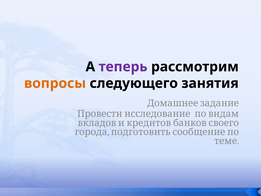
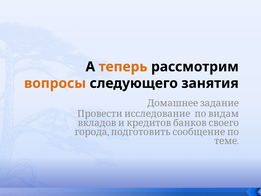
теперь colour: purple -> orange
